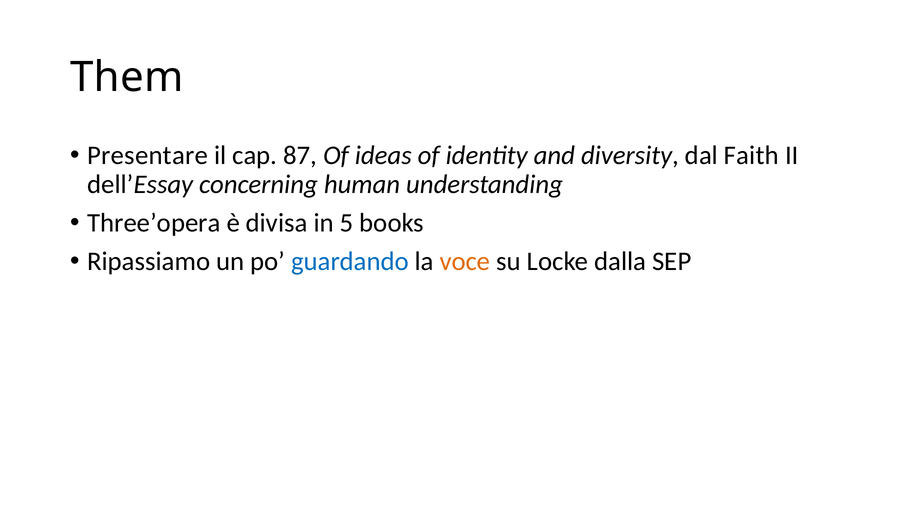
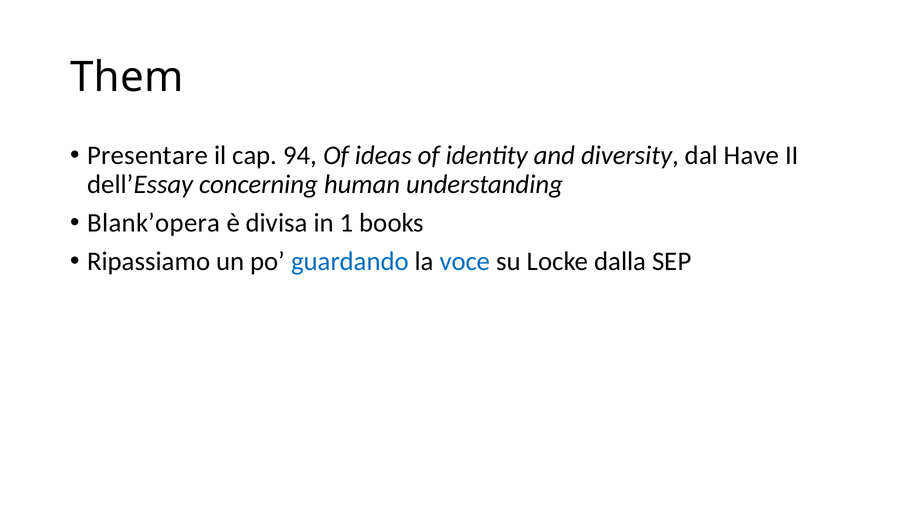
87: 87 -> 94
Faith: Faith -> Have
Three’opera: Three’opera -> Blank’opera
5: 5 -> 1
voce colour: orange -> blue
